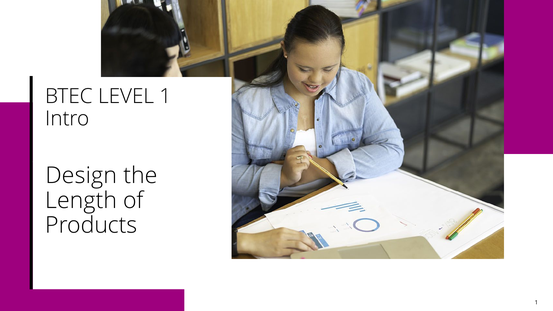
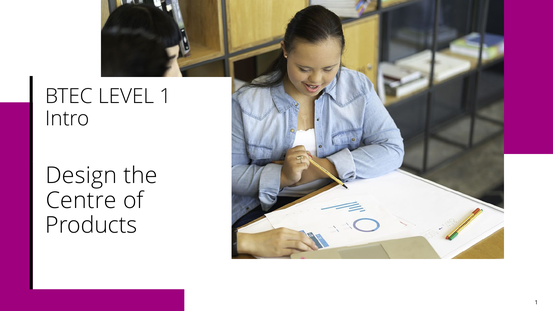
Length: Length -> Centre
